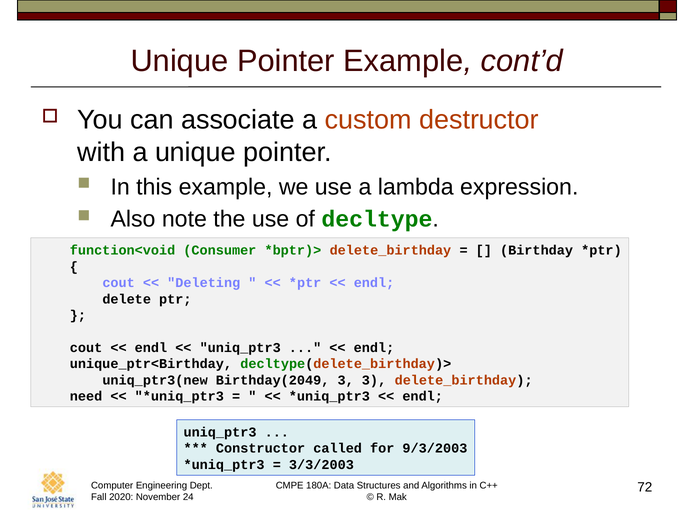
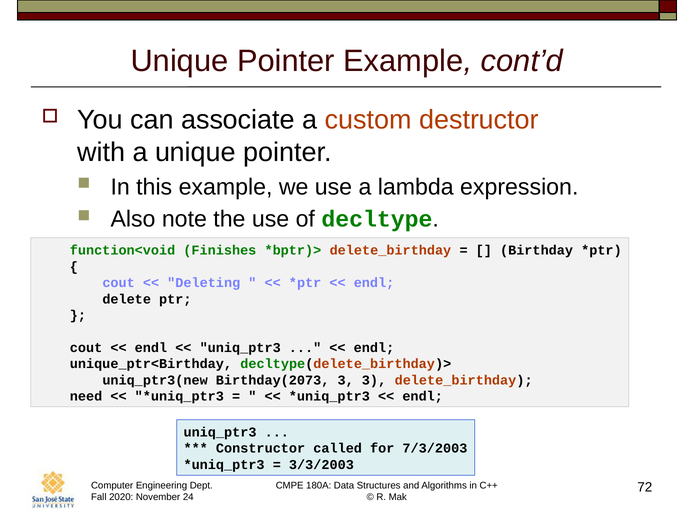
Consumer: Consumer -> Finishes
Birthday(2049: Birthday(2049 -> Birthday(2073
9/3/2003: 9/3/2003 -> 7/3/2003
